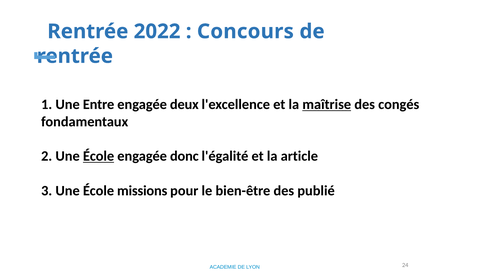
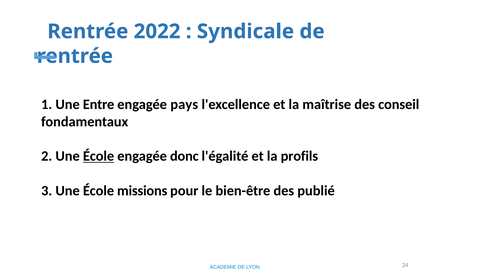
Concours: Concours -> Syndicale
deux: deux -> pays
maîtrise underline: present -> none
congés: congés -> conseil
article: article -> profils
